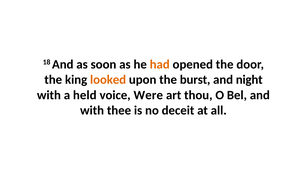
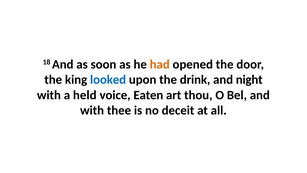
looked colour: orange -> blue
burst: burst -> drink
Were: Were -> Eaten
